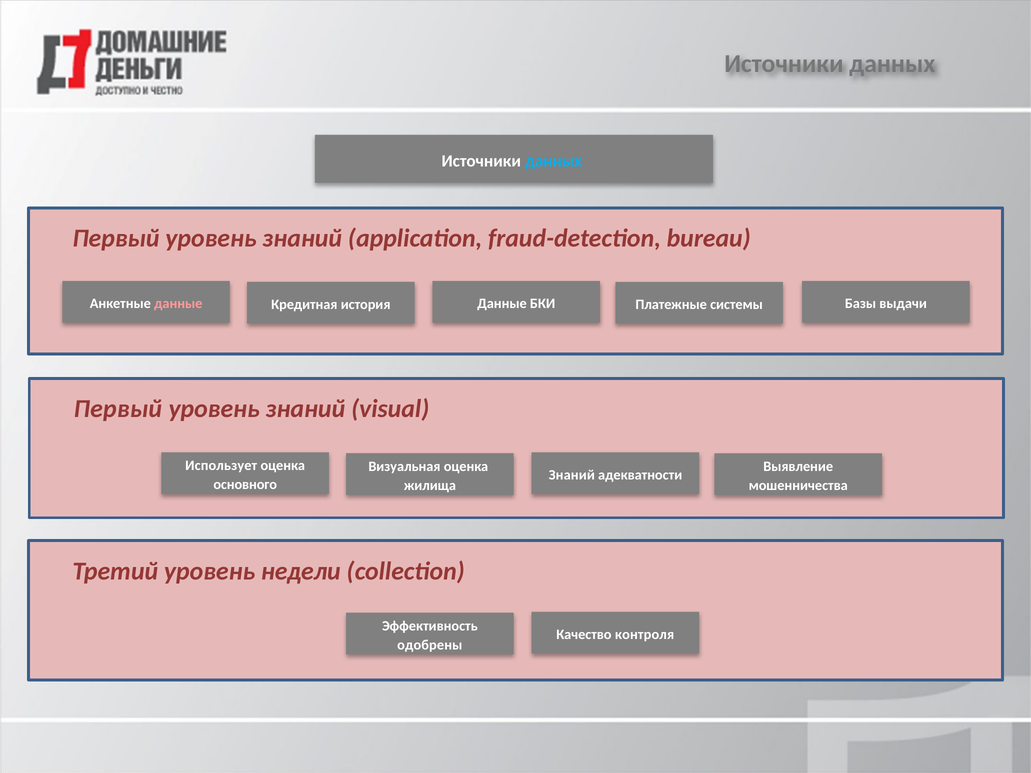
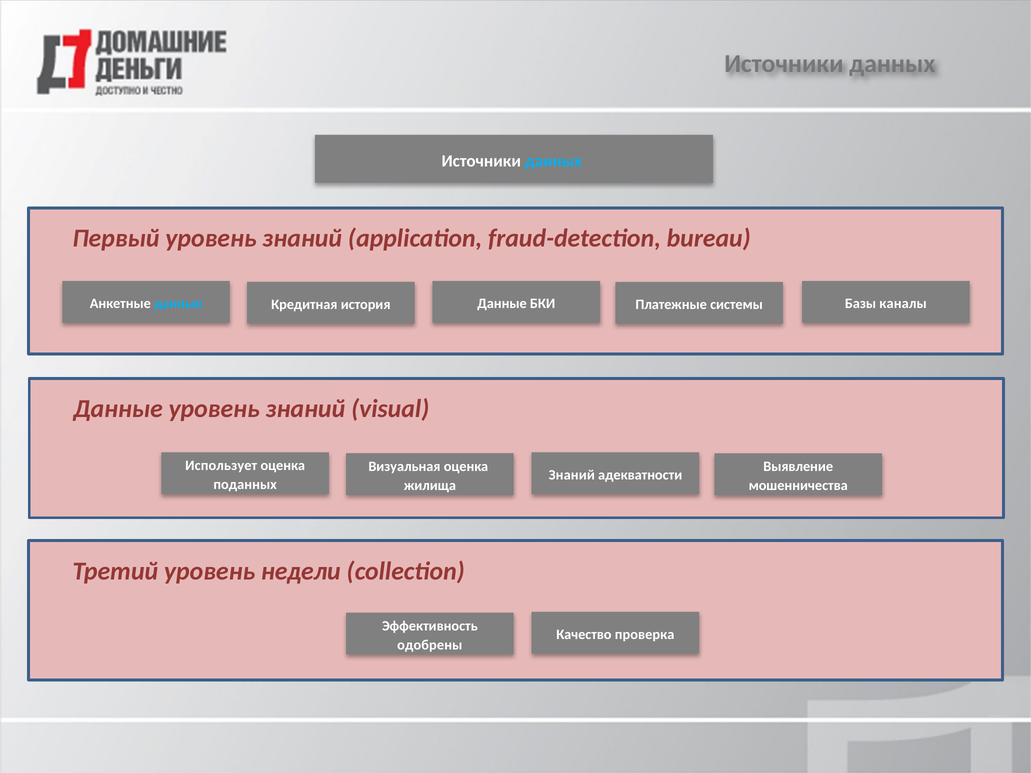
данные at (178, 304) colour: pink -> light blue
выдачи: выдачи -> каналы
Первый at (118, 409): Первый -> Данные
основного: основного -> поданных
контроля: контроля -> проверка
